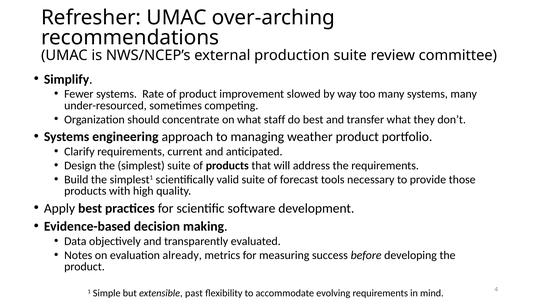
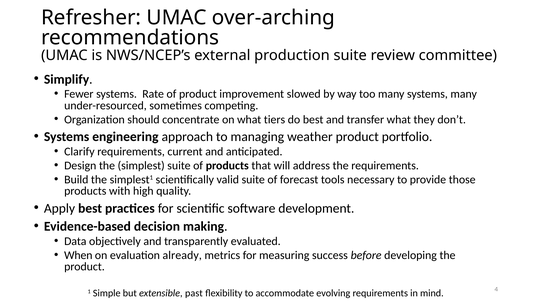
staff: staff -> tiers
Notes: Notes -> When
